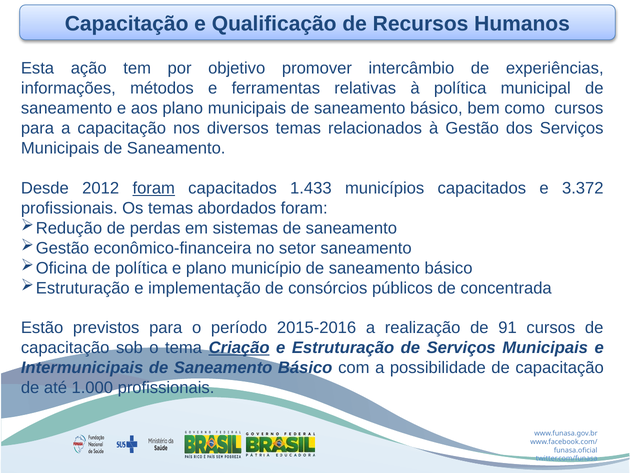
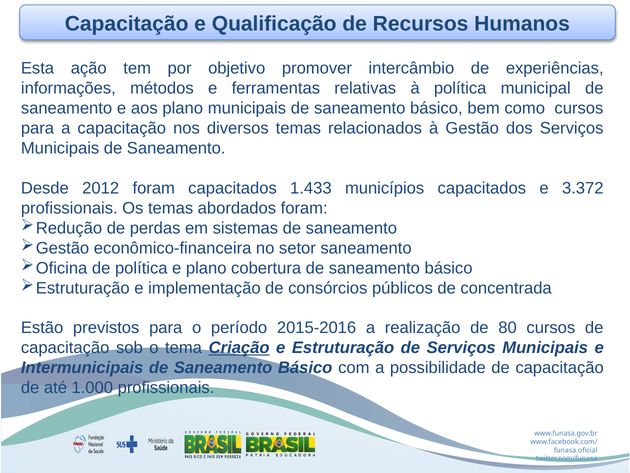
foram at (154, 188) underline: present -> none
município: município -> cobertura
91: 91 -> 80
